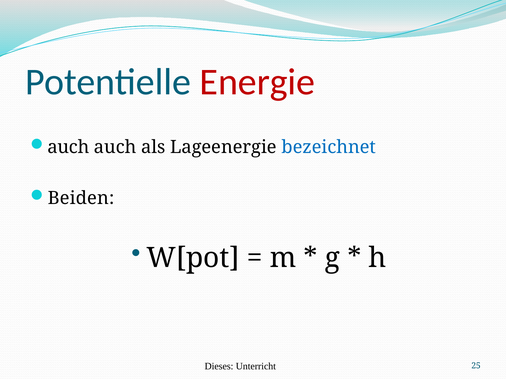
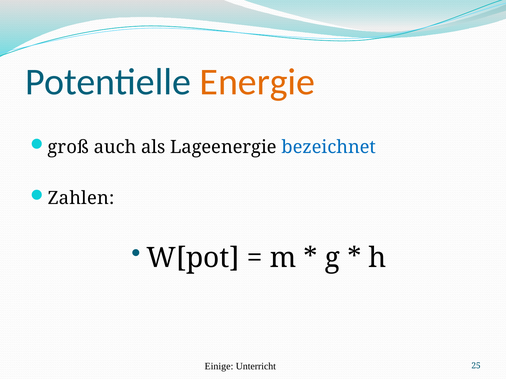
Energie colour: red -> orange
auch at (68, 147): auch -> groß
Beiden: Beiden -> Zahlen
Dieses: Dieses -> Einige
